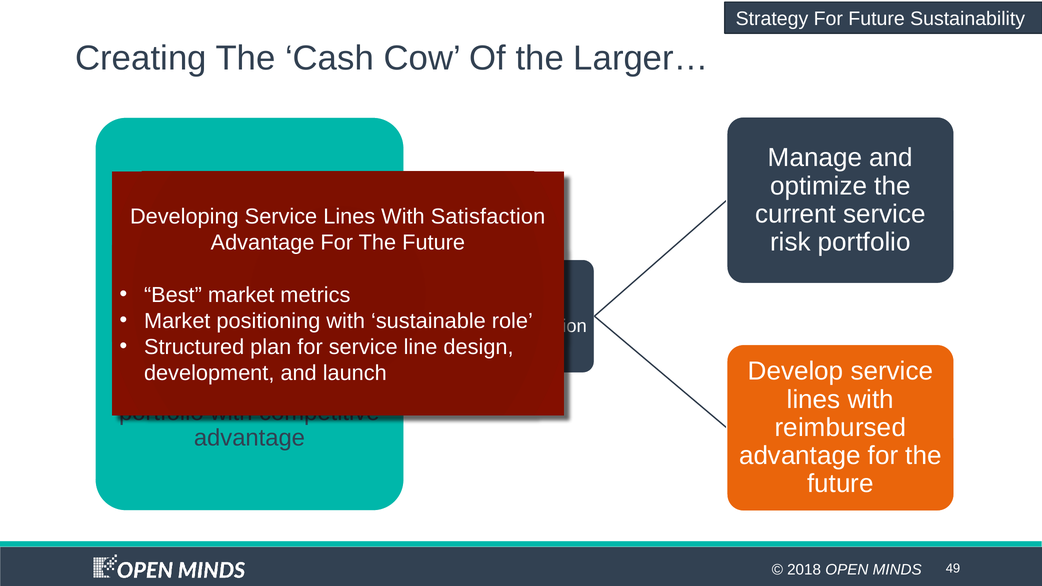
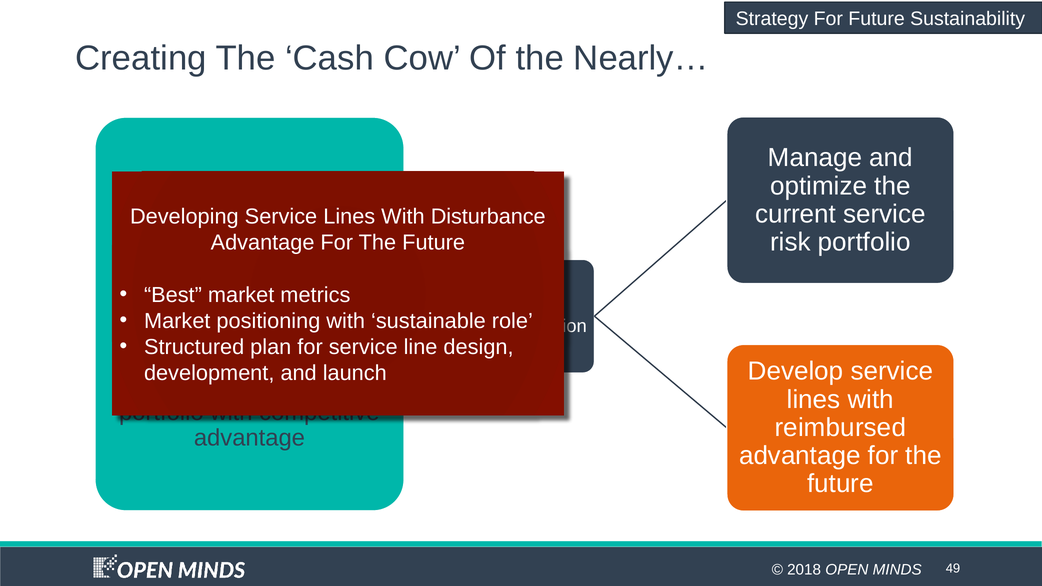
Larger…: Larger… -> Nearly…
Satisfaction: Satisfaction -> Disturbance
